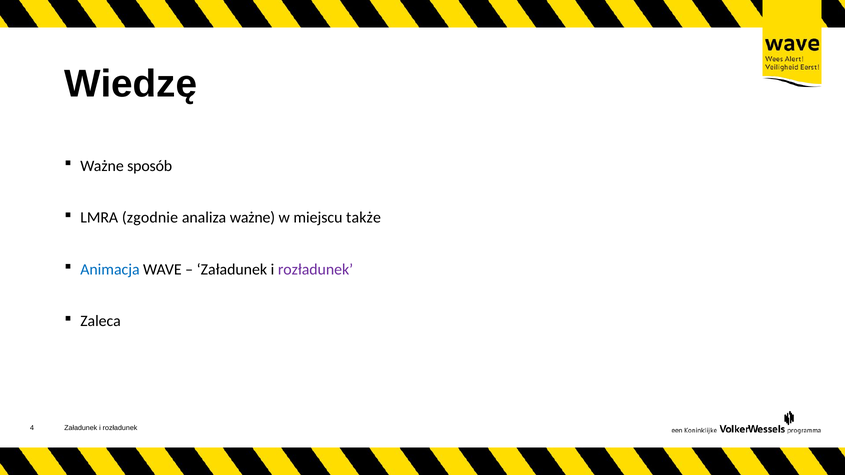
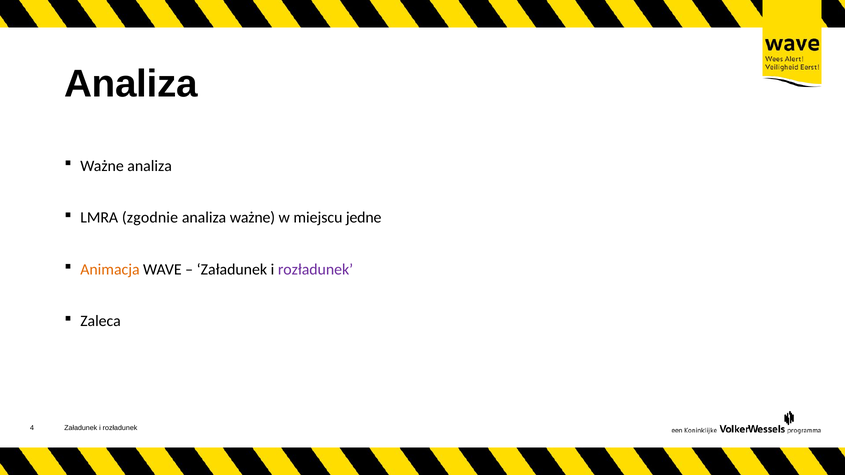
Wiedzę at (131, 84): Wiedzę -> Analiza
Ważne sposób: sposób -> analiza
także: także -> jedne
Animacja colour: blue -> orange
